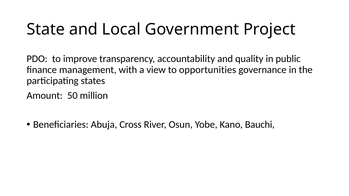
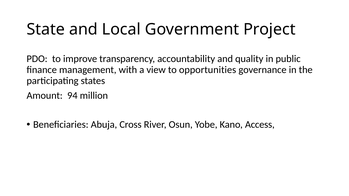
50: 50 -> 94
Bauchi: Bauchi -> Access
